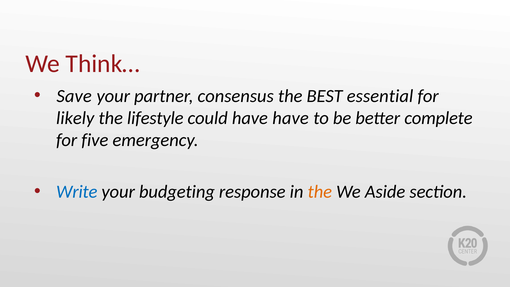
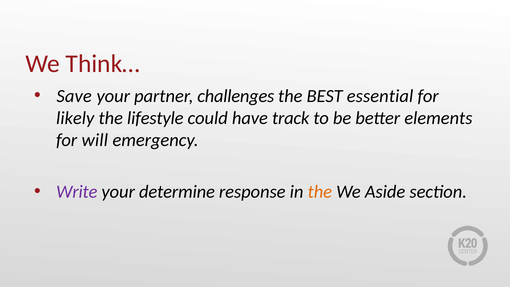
consensus: consensus -> challenges
have have: have -> track
complete: complete -> elements
five: five -> will
Write colour: blue -> purple
budgeting: budgeting -> determine
